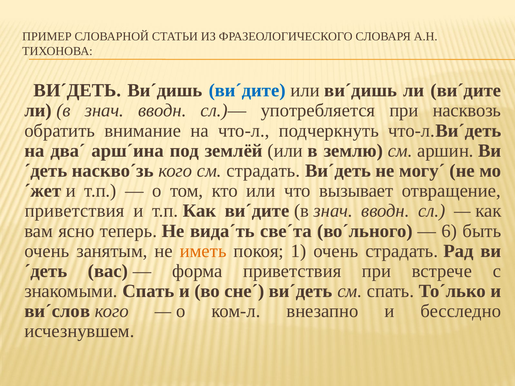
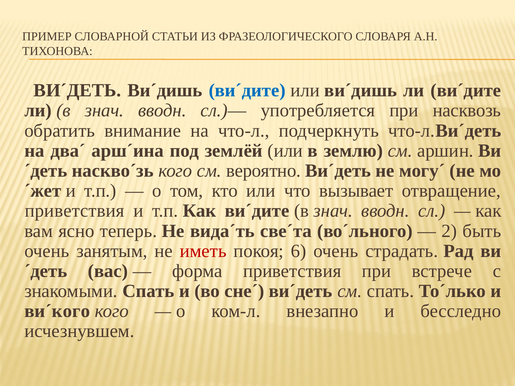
см страдать: страдать -> вероятно
6: 6 -> 2
иметь colour: orange -> red
1: 1 -> 6
ви´слов: ви´слов -> ви´кого
